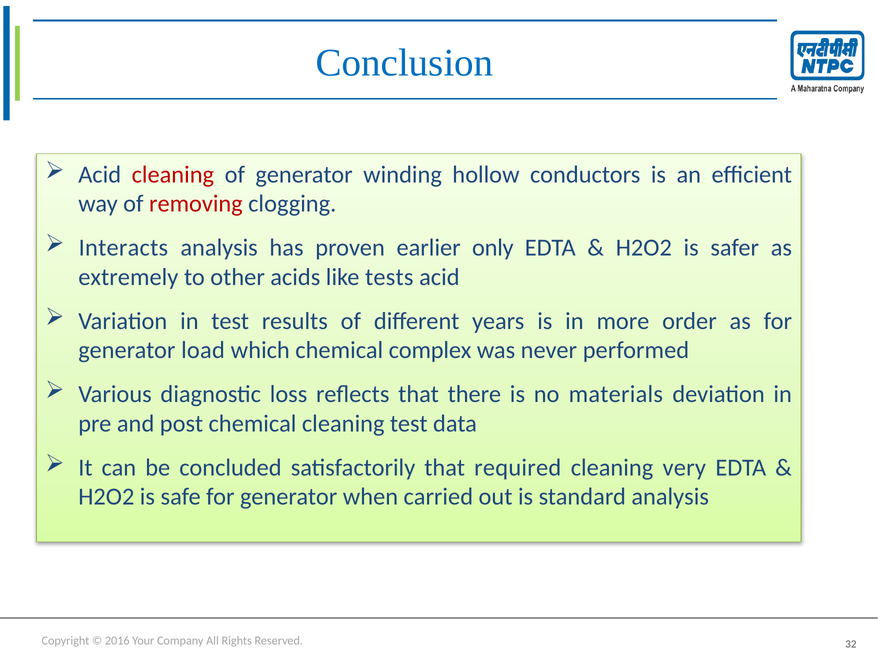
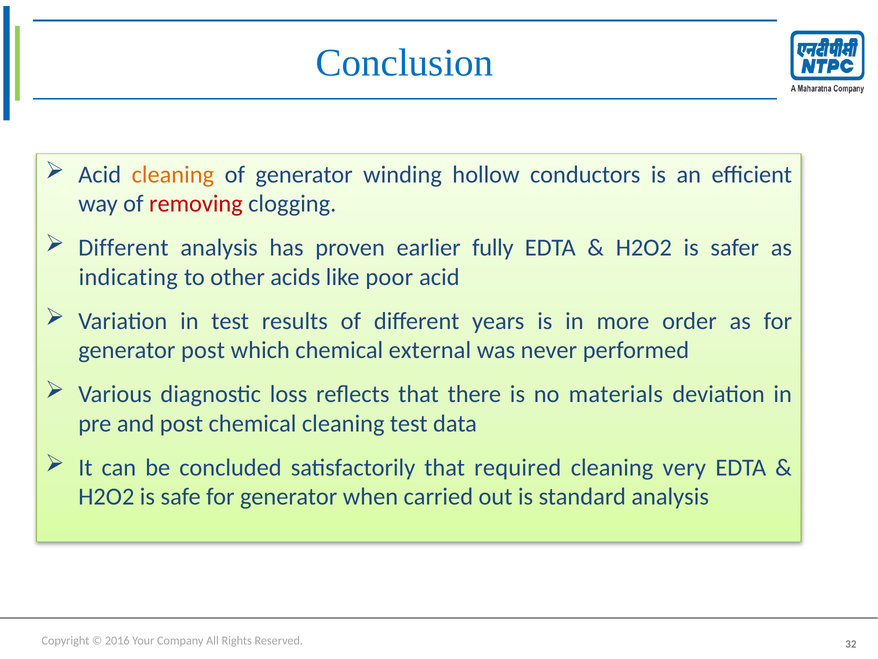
cleaning at (173, 174) colour: red -> orange
Interacts at (123, 248): Interacts -> Different
only: only -> fully
extremely: extremely -> indicating
tests: tests -> poor
generator load: load -> post
complex: complex -> external
